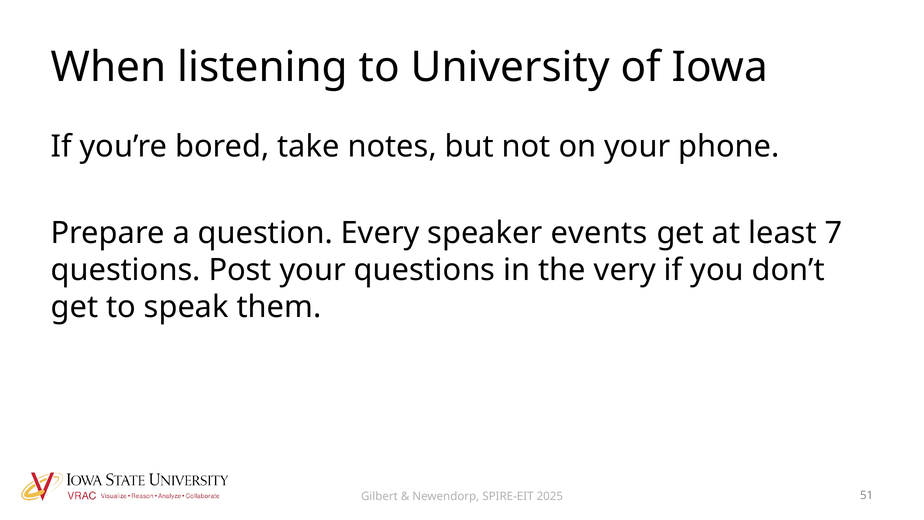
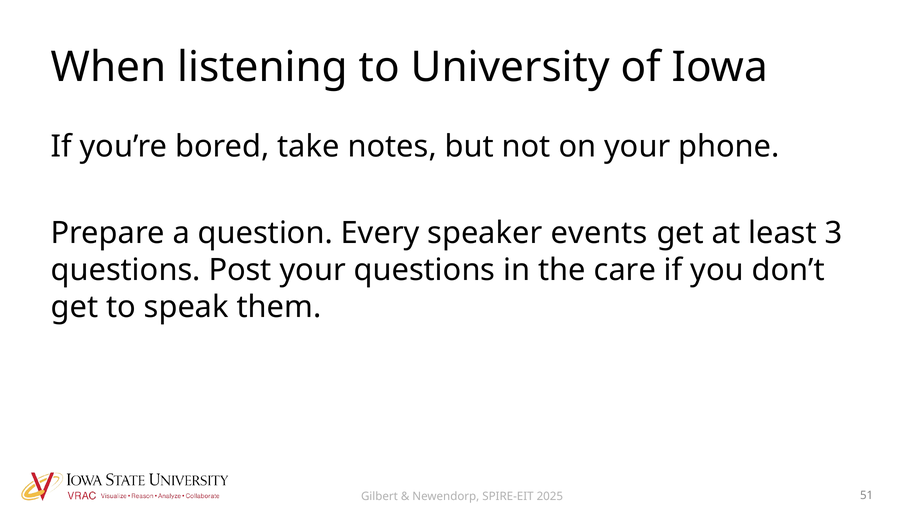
7: 7 -> 3
very: very -> care
